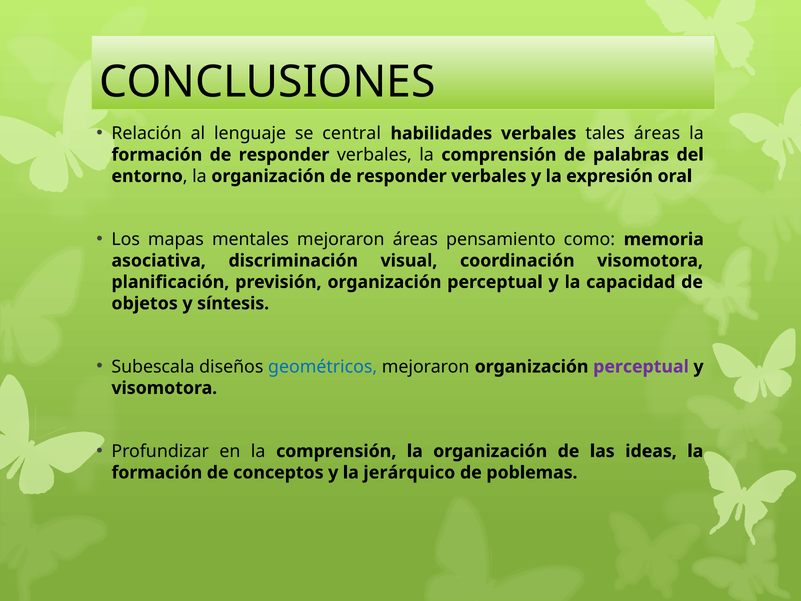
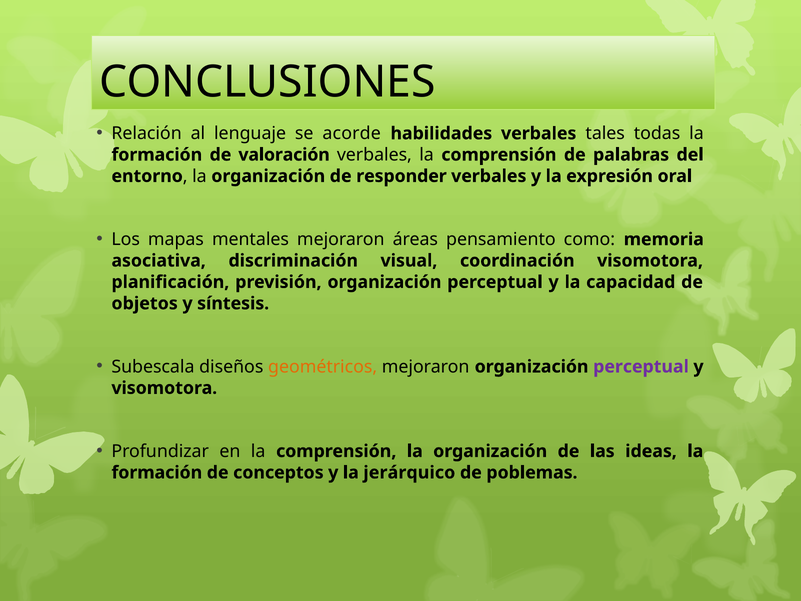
central: central -> acorde
tales áreas: áreas -> todas
formación de responder: responder -> valoración
geométricos colour: blue -> orange
